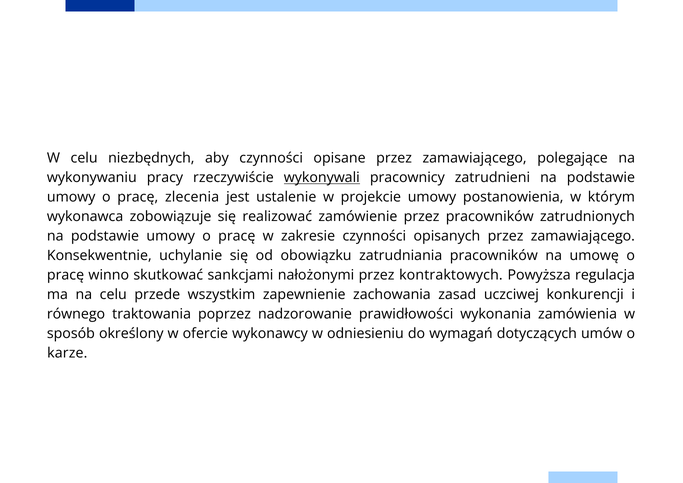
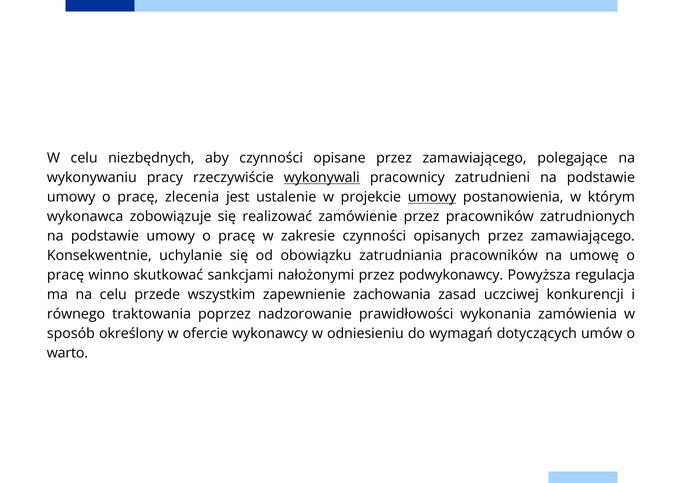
umowy at (432, 197) underline: none -> present
kontraktowych: kontraktowych -> podwykonawcy
karze: karze -> warto
